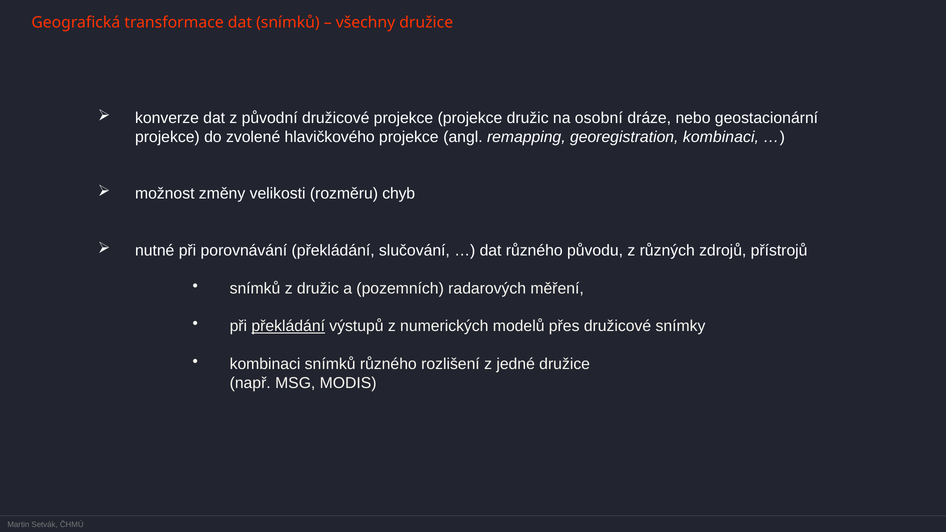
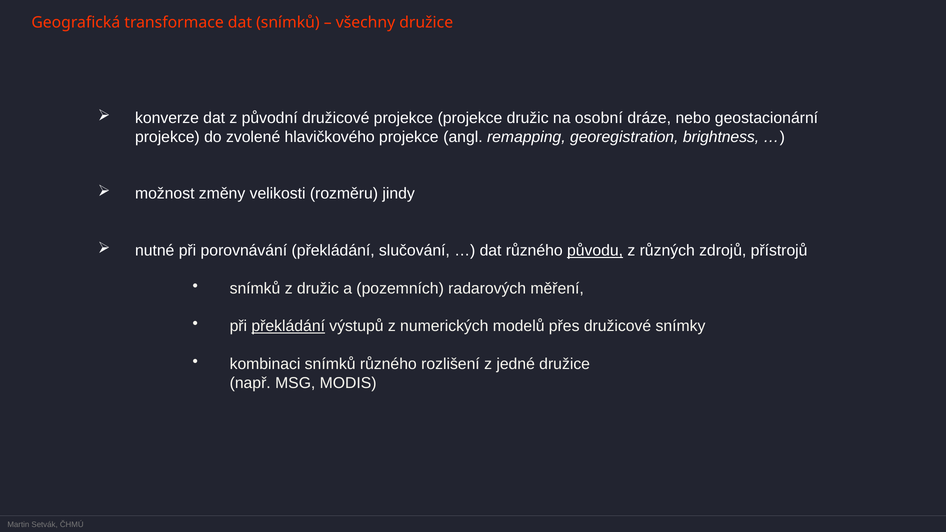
georegistration kombinaci: kombinaci -> brightness
chyb: chyb -> jindy
původu underline: none -> present
